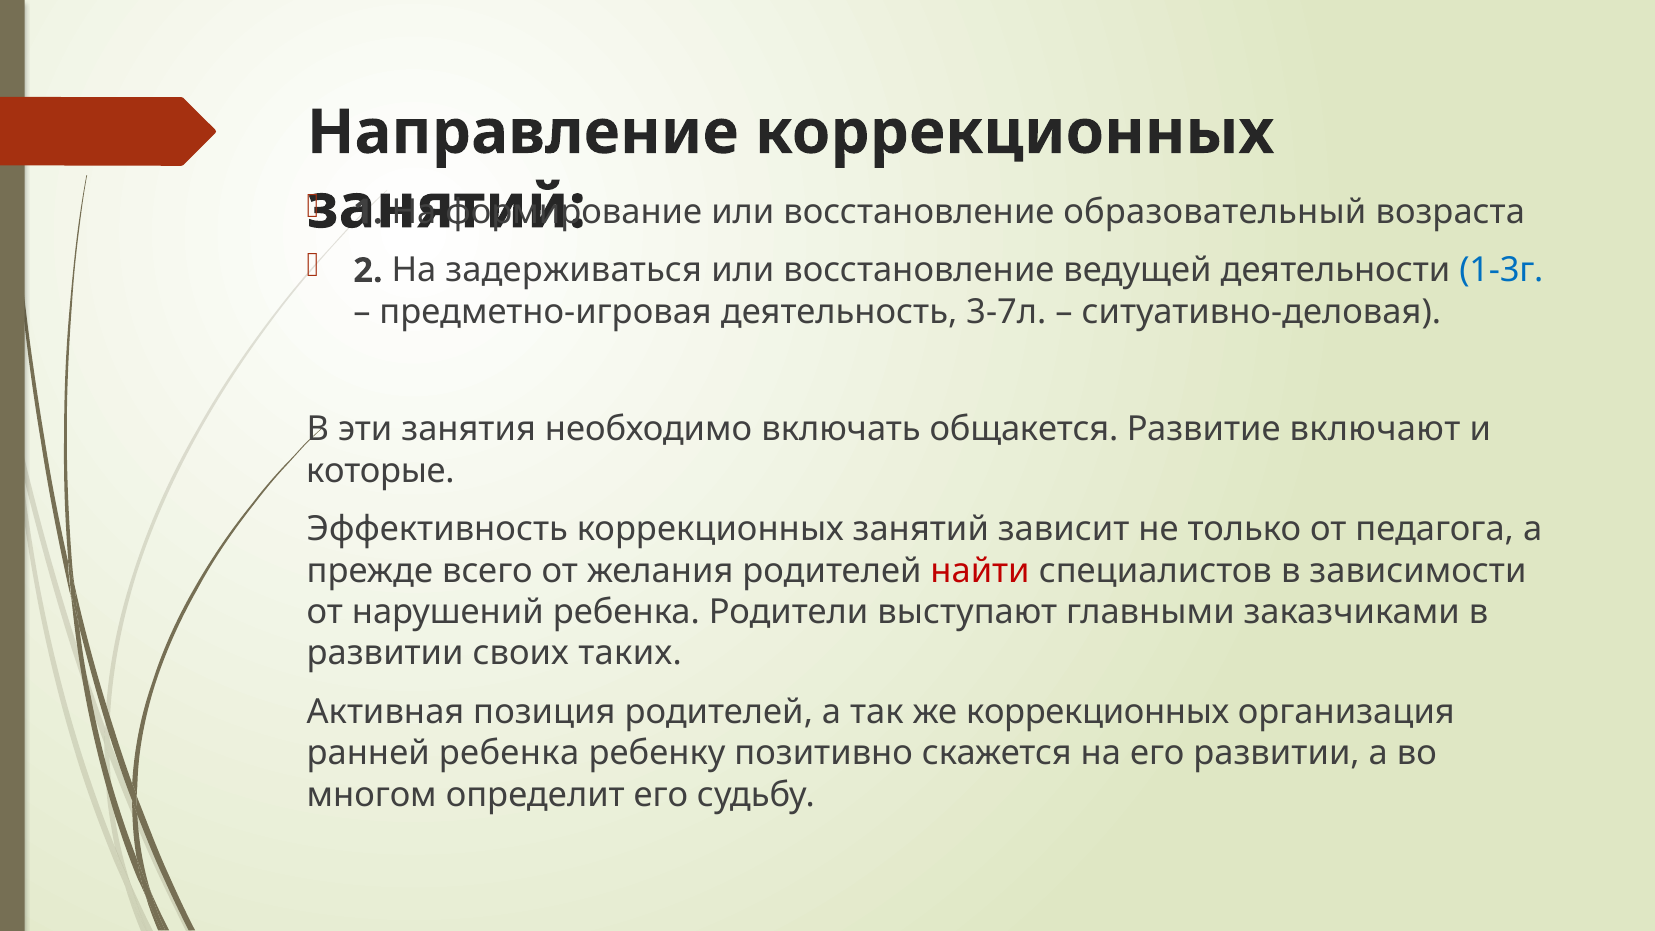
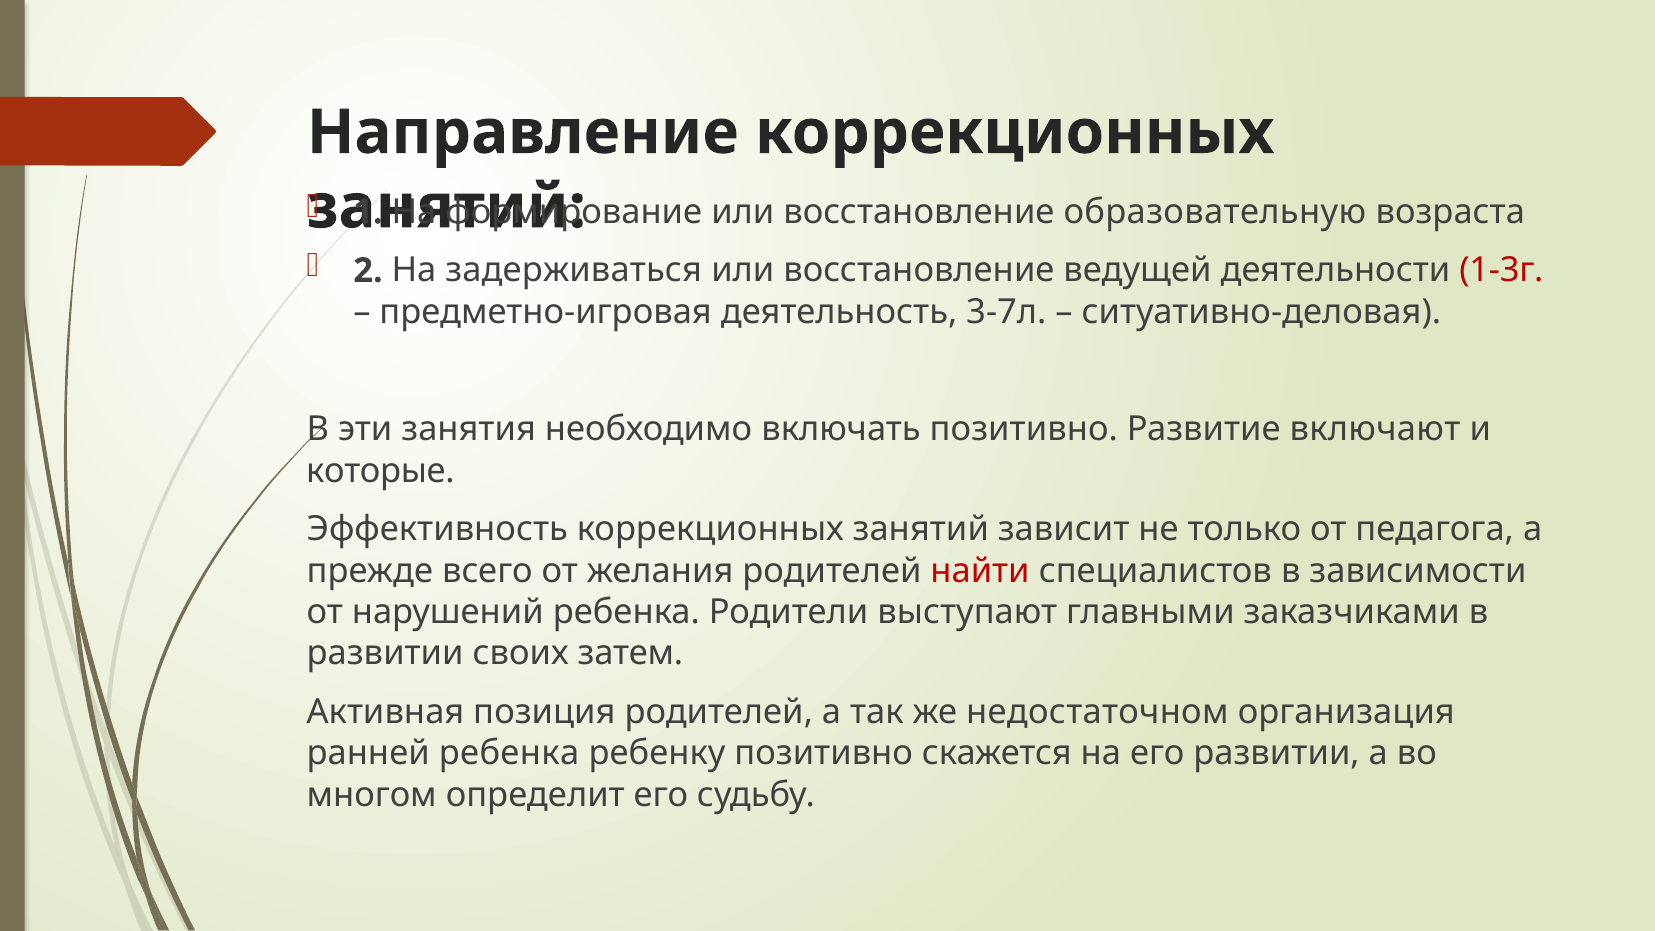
образовательный: образовательный -> образовательную
1-3г colour: blue -> red
включать общакется: общакется -> позитивно
таких: таких -> затем
же коррекционных: коррекционных -> недостаточном
